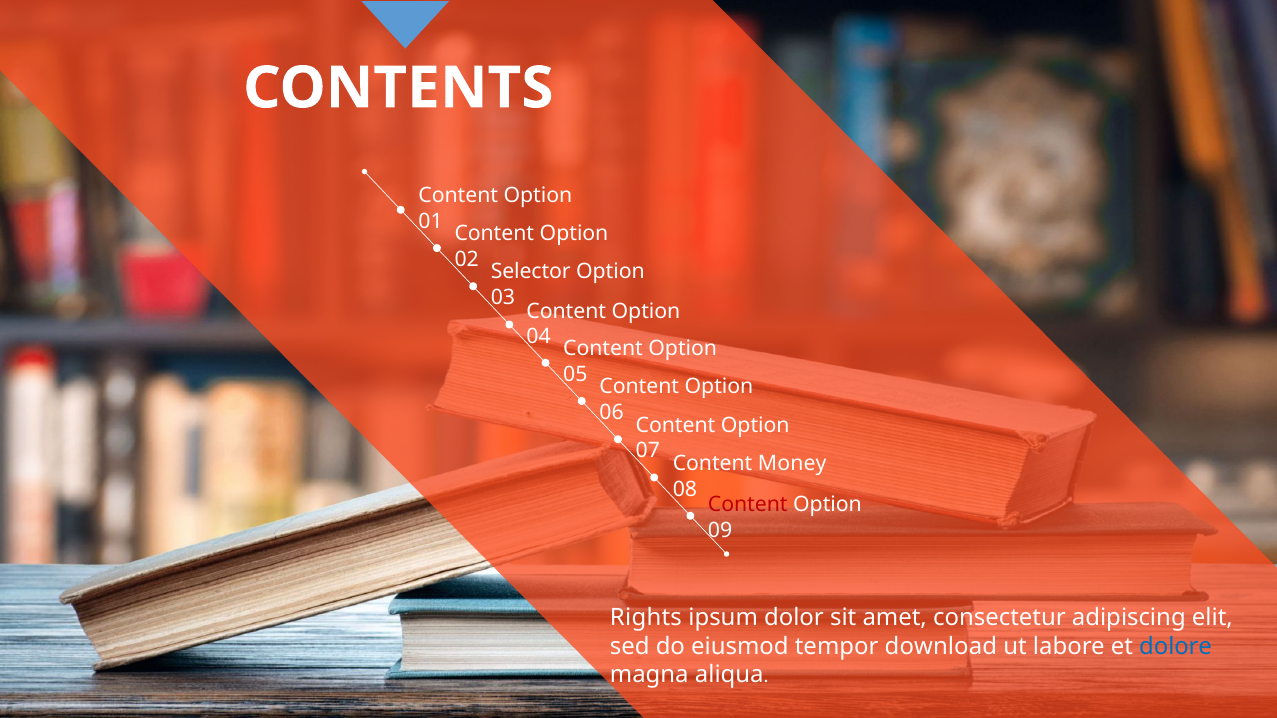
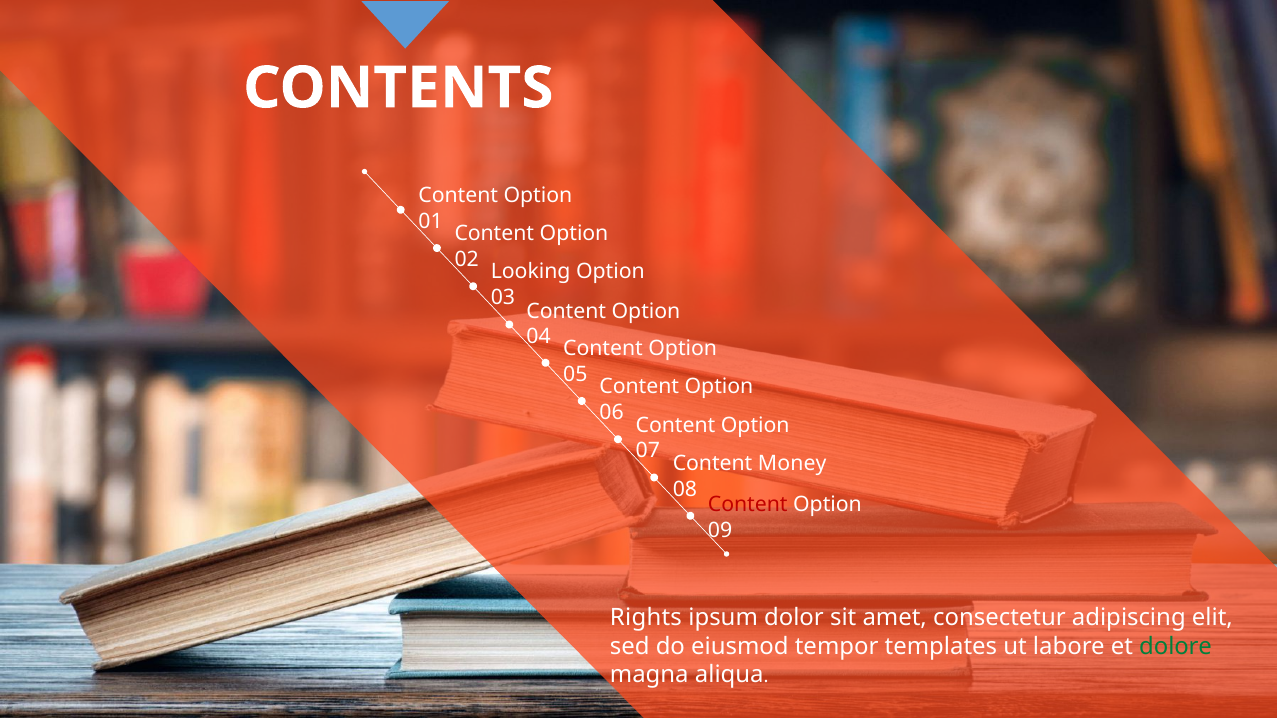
Selector: Selector -> Looking
download: download -> templates
dolore colour: blue -> green
